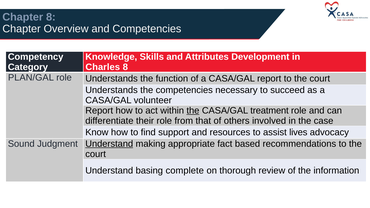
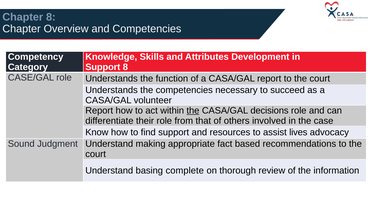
Charles at (103, 67): Charles -> Support
PLAN/GAL: PLAN/GAL -> CASE/GAL
treatment: treatment -> decisions
Understand at (109, 144) underline: present -> none
